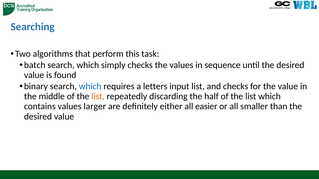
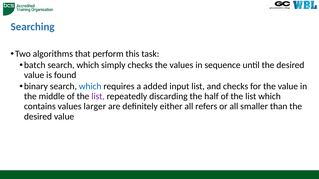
letters: letters -> added
list at (98, 97) colour: orange -> purple
easier: easier -> refers
